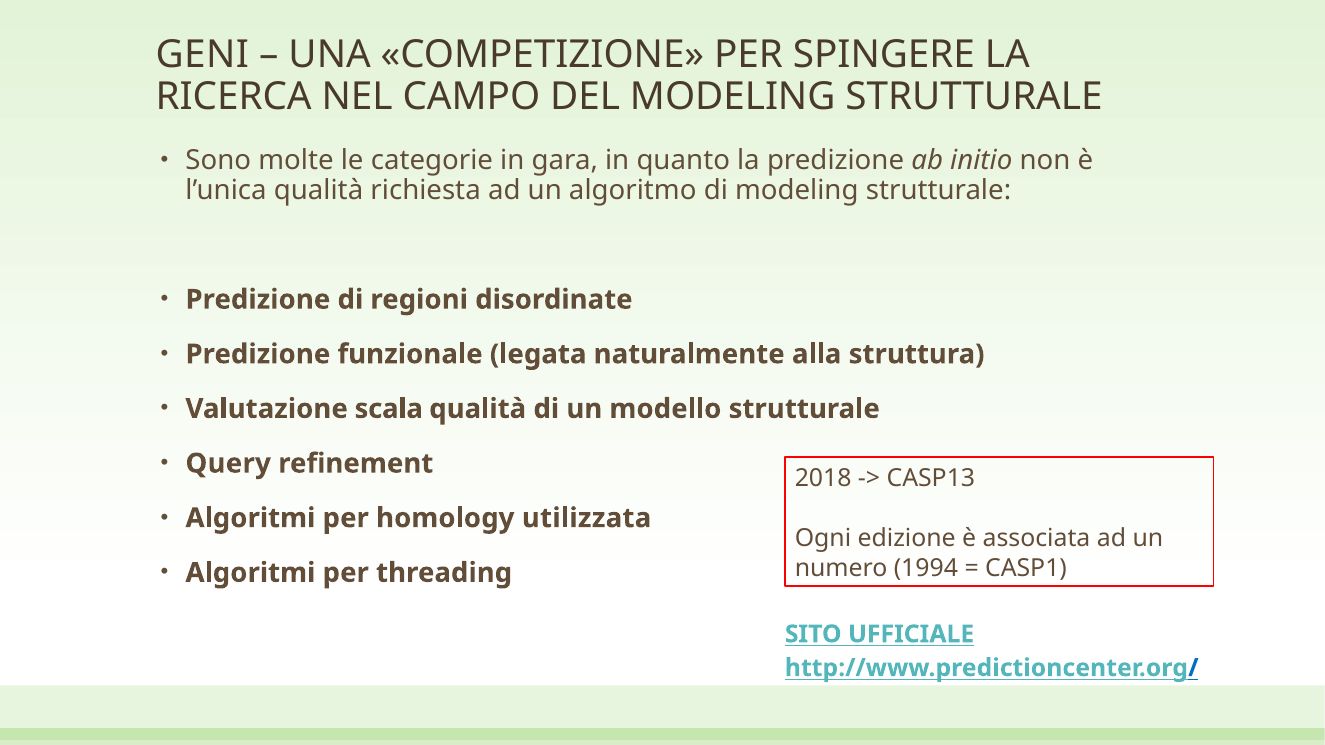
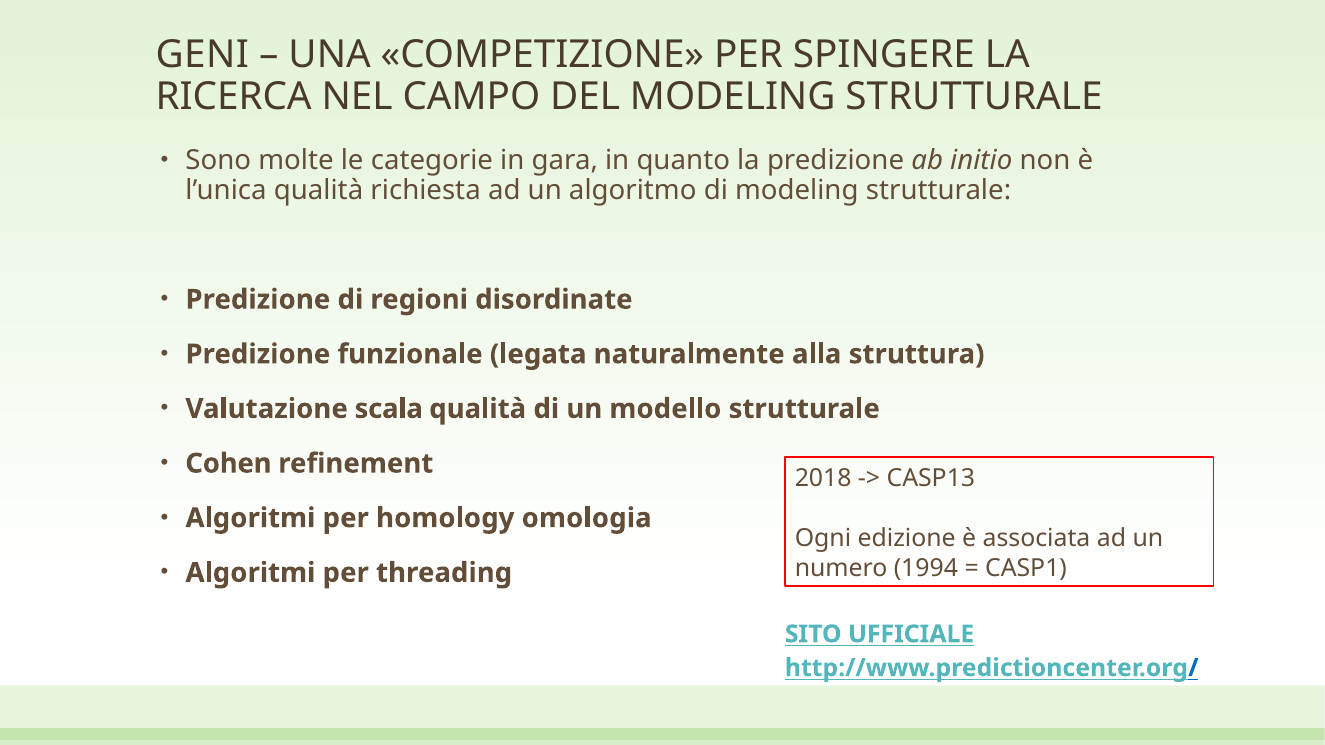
Query: Query -> Cohen
utilizzata: utilizzata -> omologia
